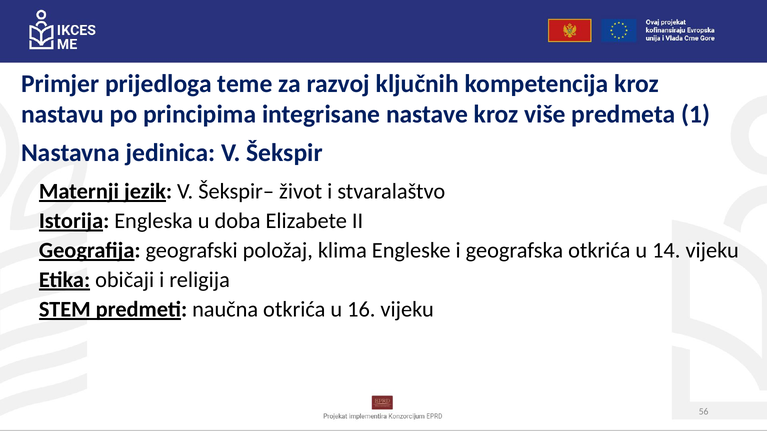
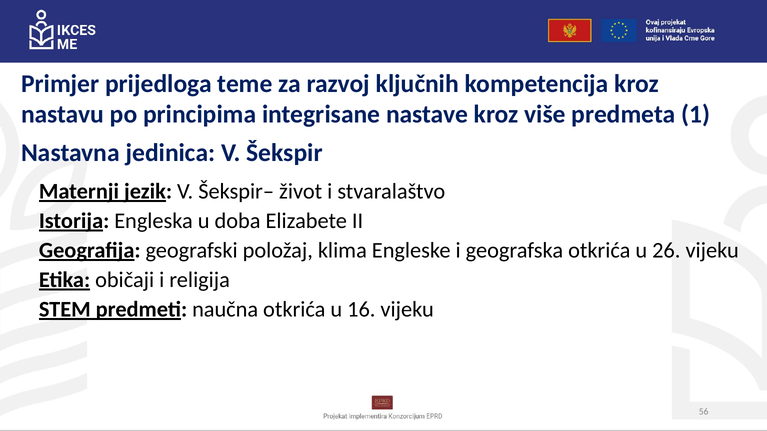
14: 14 -> 26
